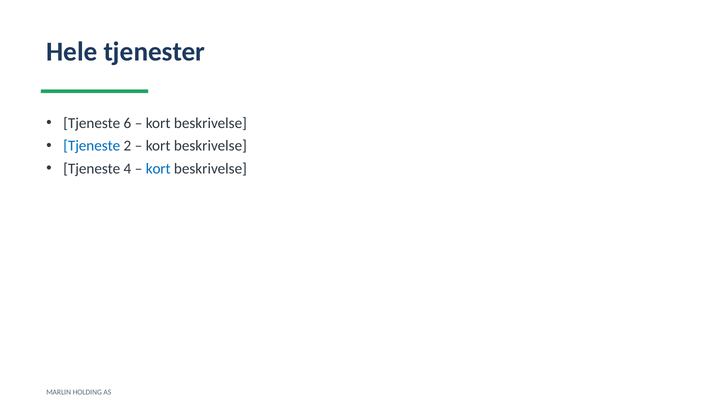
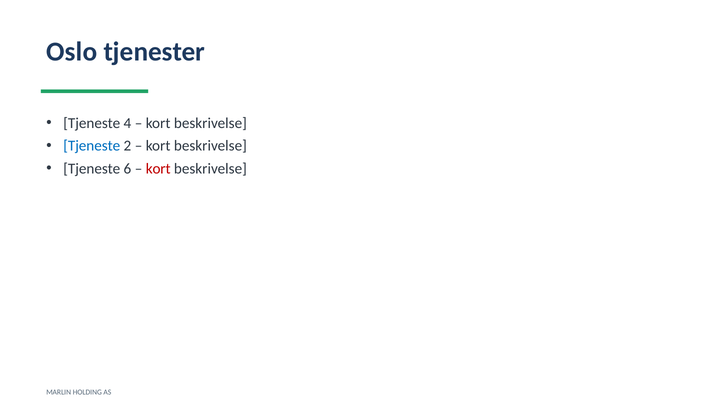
Hele: Hele -> Oslo
6: 6 -> 4
4: 4 -> 6
kort at (158, 169) colour: blue -> red
